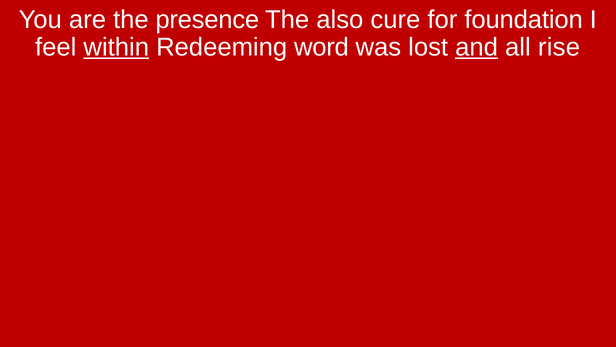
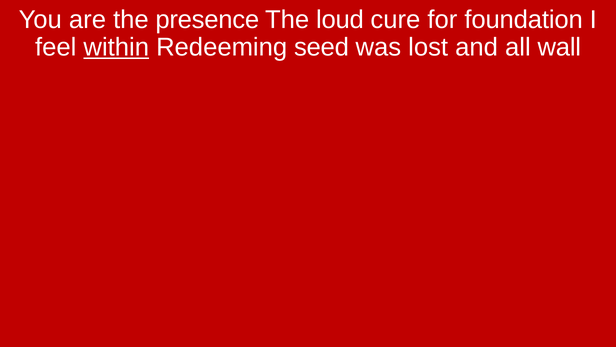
also: also -> loud
word: word -> seed
and underline: present -> none
rise: rise -> wall
